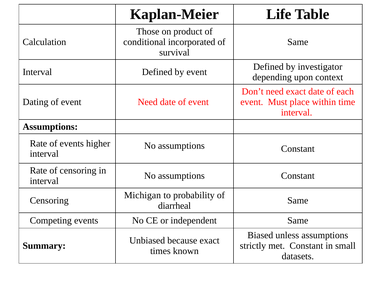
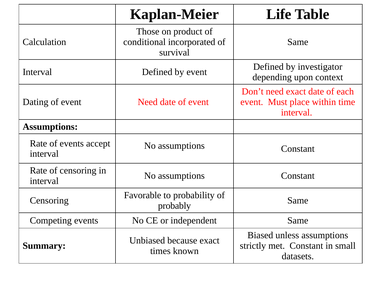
higher: higher -> accept
Michigan: Michigan -> Favorable
diarrheal: diarrheal -> probably
